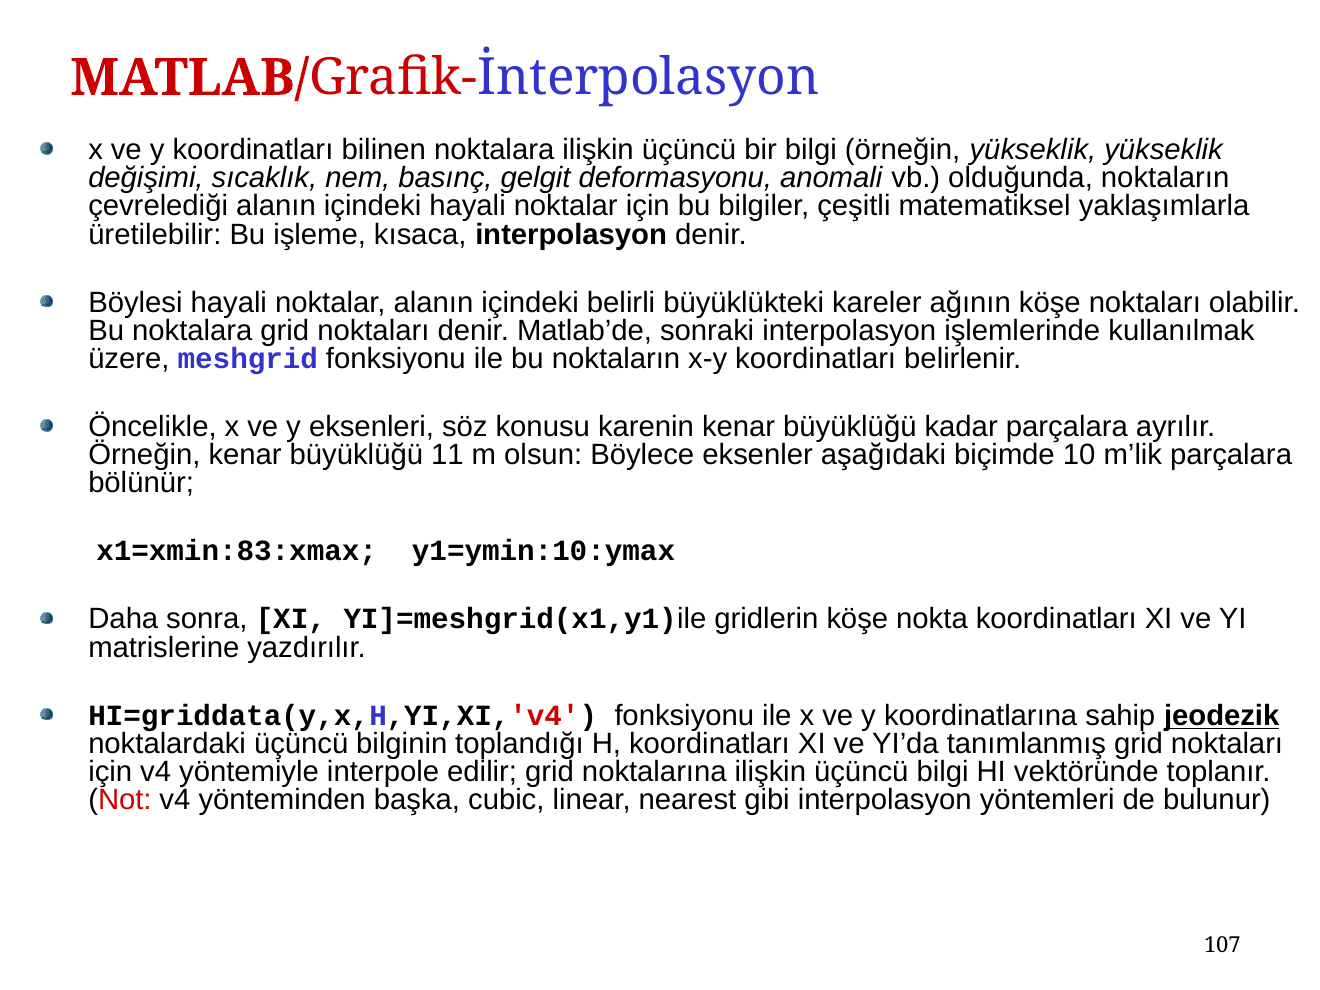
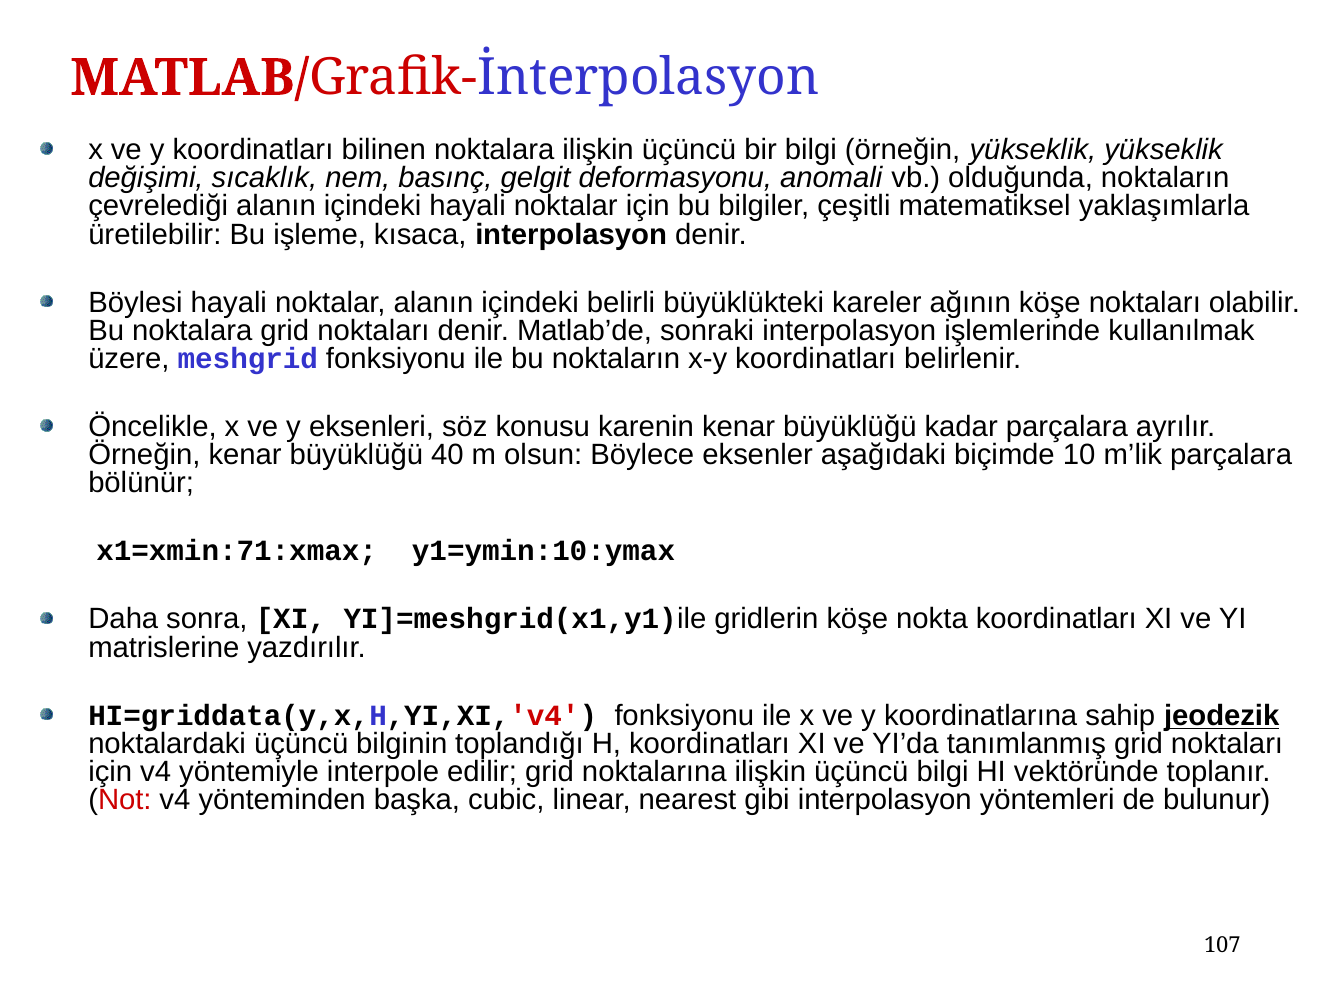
11: 11 -> 40
x1=xmin:83:xmax: x1=xmin:83:xmax -> x1=xmin:71:xmax
